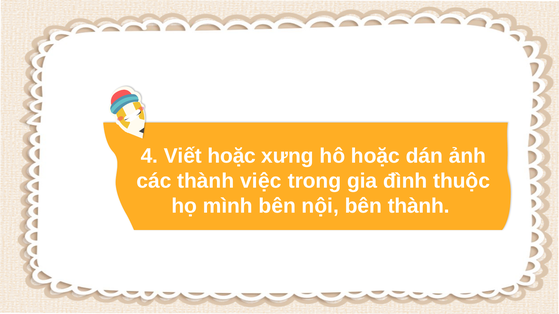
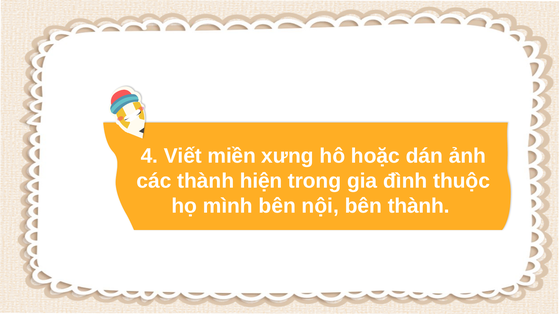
Viết hoặc: hoặc -> miền
việc: việc -> hiện
